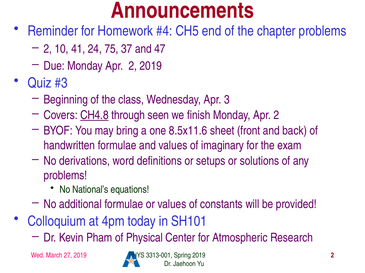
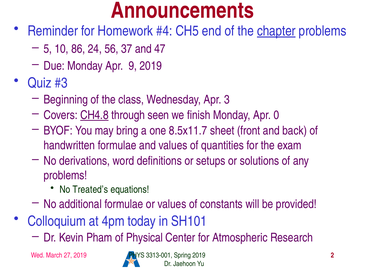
chapter underline: none -> present
2 at (48, 49): 2 -> 5
41: 41 -> 86
75: 75 -> 56
Due Monday Apr 2: 2 -> 9
finish Monday Apr 2: 2 -> 0
8.5x11.6: 8.5x11.6 -> 8.5x11.7
imaginary: imaginary -> quantities
National’s: National’s -> Treated’s
